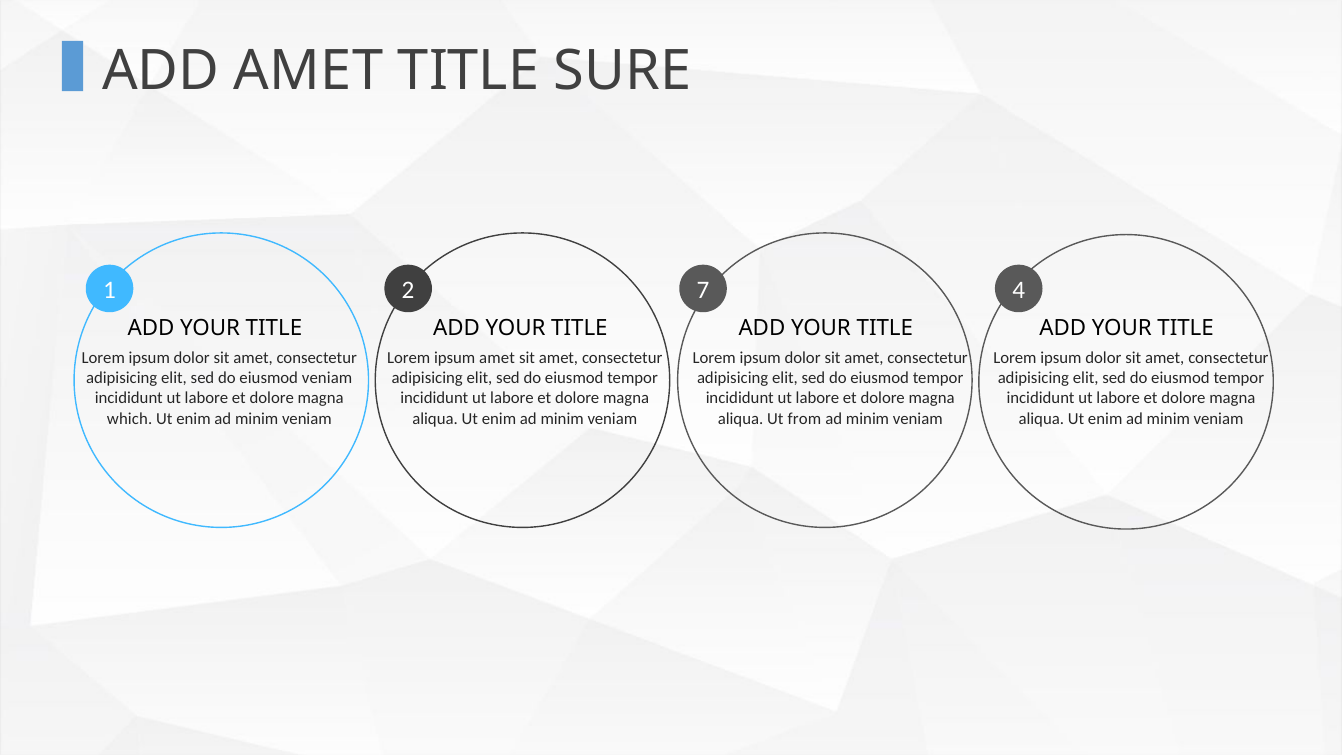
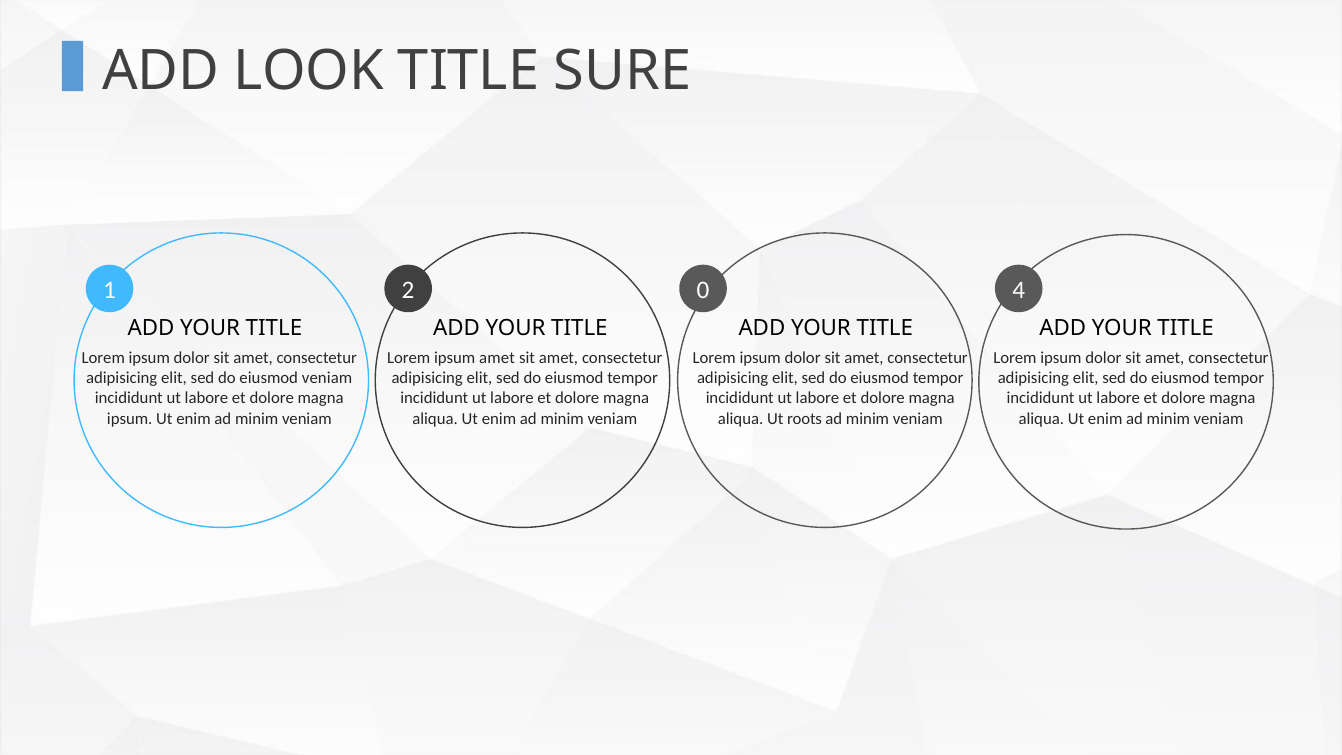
ADD AMET: AMET -> LOOK
7: 7 -> 0
which at (130, 418): which -> ipsum
from: from -> roots
